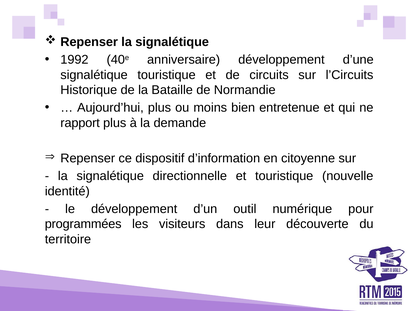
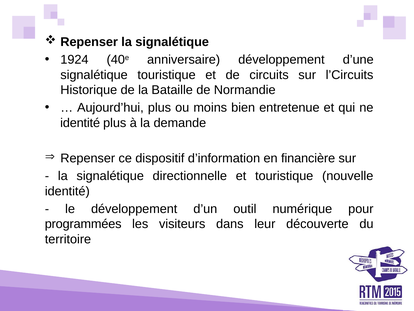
1992: 1992 -> 1924
rapport at (80, 123): rapport -> identité
citoyenne: citoyenne -> financière
